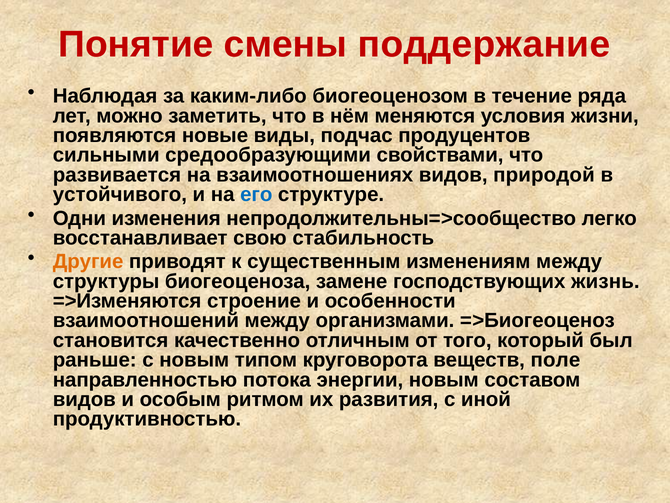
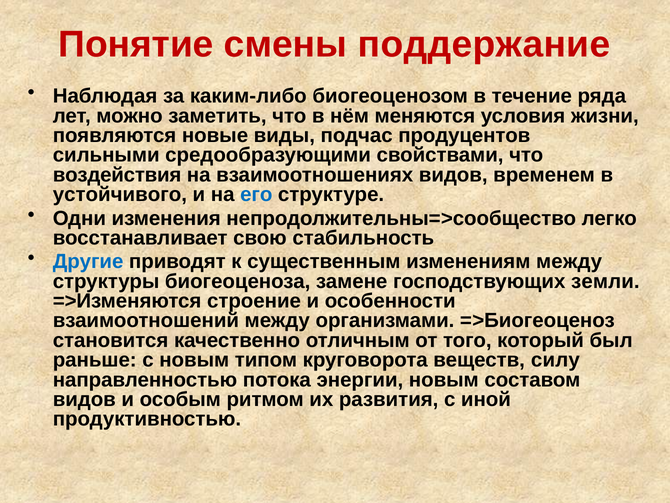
развивается: развивается -> воздействия
природой: природой -> временем
Другие colour: orange -> blue
жизнь: жизнь -> земли
поле: поле -> силу
